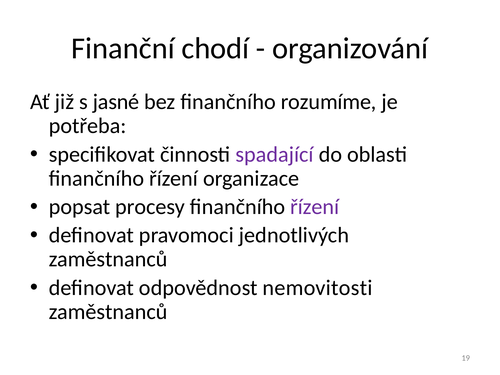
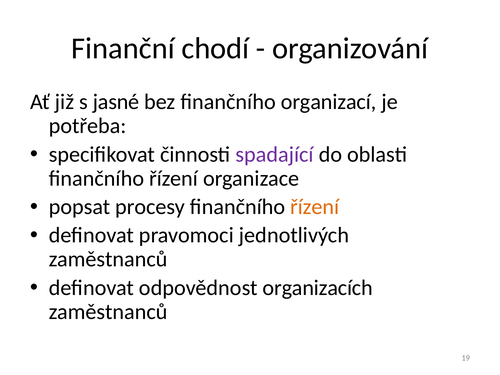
rozumíme: rozumíme -> organizací
řízení at (315, 207) colour: purple -> orange
nemovitosti: nemovitosti -> organizacích
